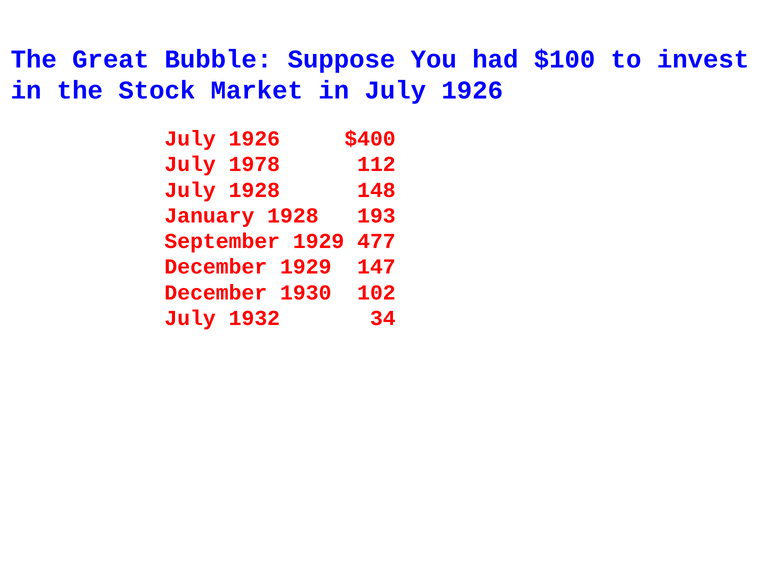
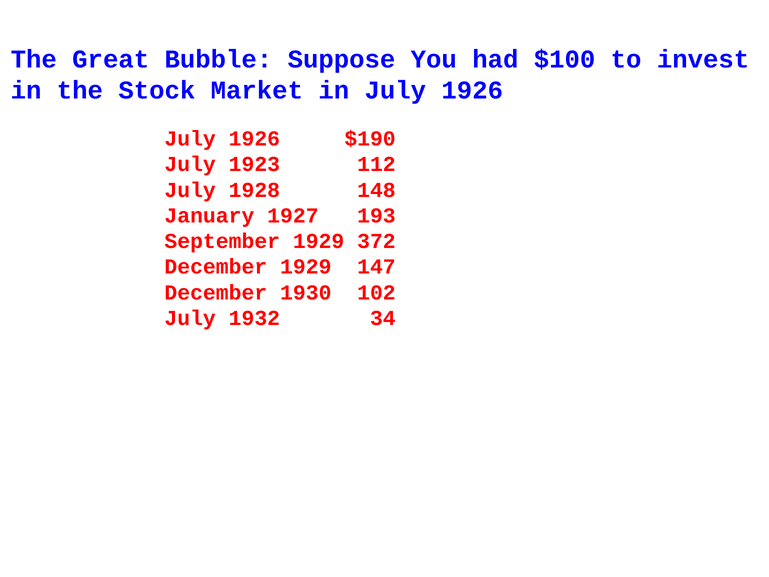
$400: $400 -> $190
1978: 1978 -> 1923
January 1928: 1928 -> 1927
477: 477 -> 372
